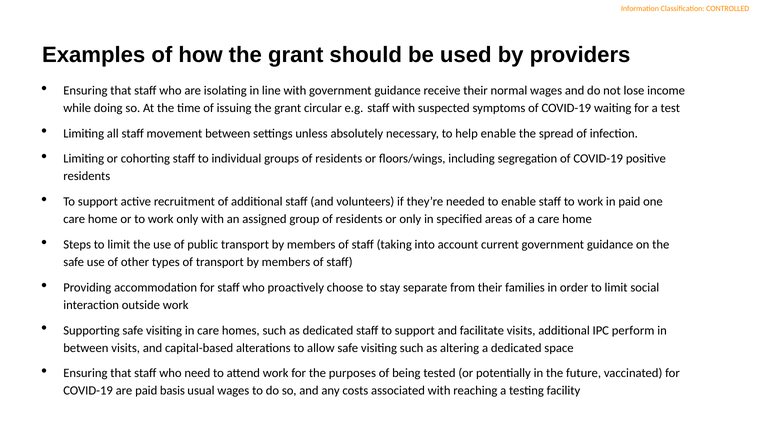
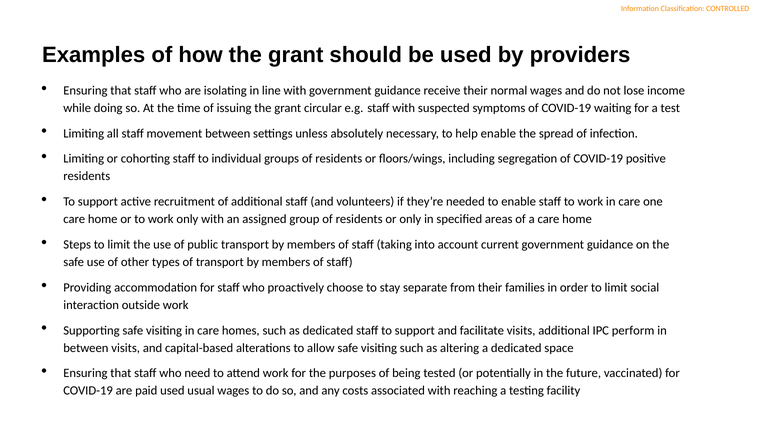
work in paid: paid -> care
paid basis: basis -> used
